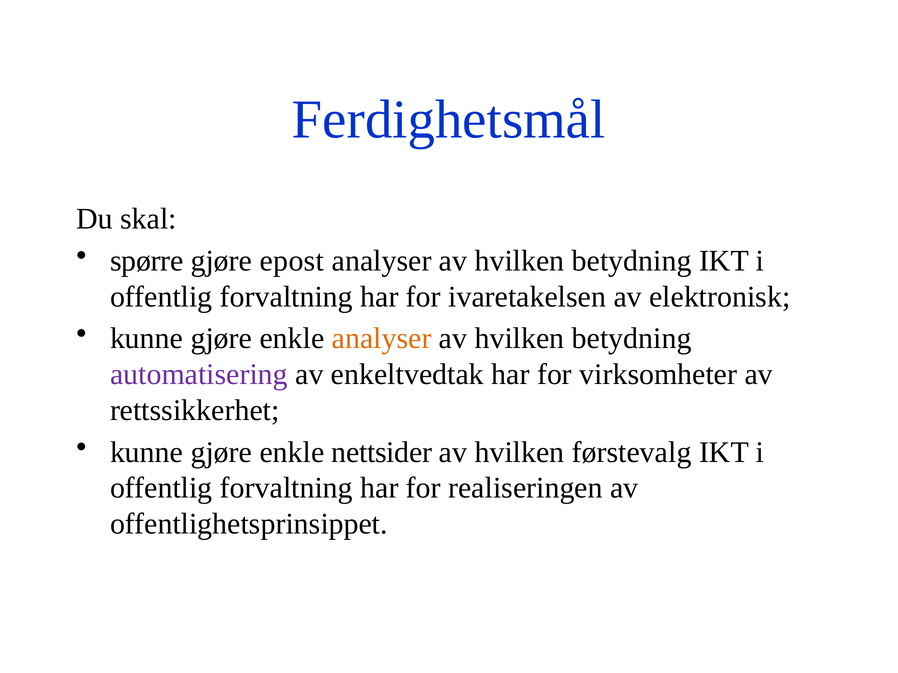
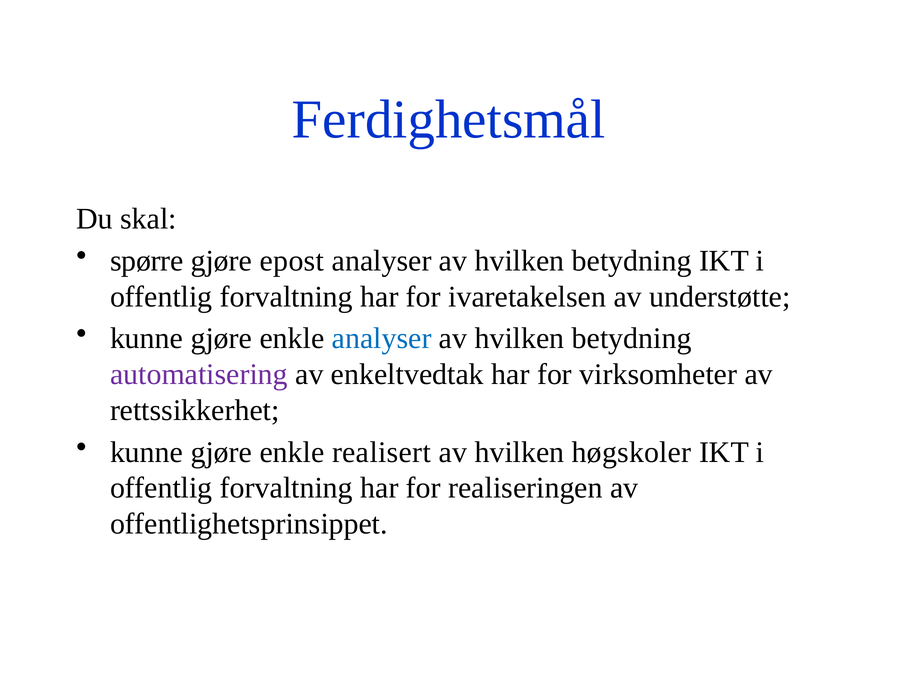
elektronisk: elektronisk -> understøtte
analyser at (382, 339) colour: orange -> blue
nettsider: nettsider -> realisert
førstevalg: førstevalg -> høgskoler
